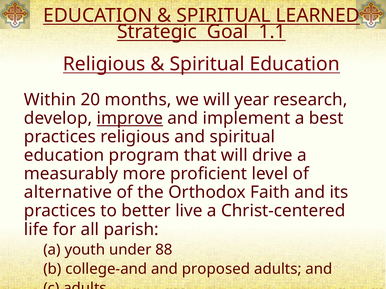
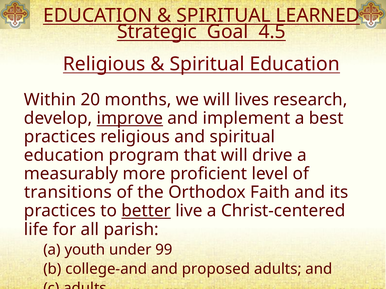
1.1: 1.1 -> 4.5
year: year -> lives
alternative: alternative -> transitions
better underline: none -> present
88: 88 -> 99
